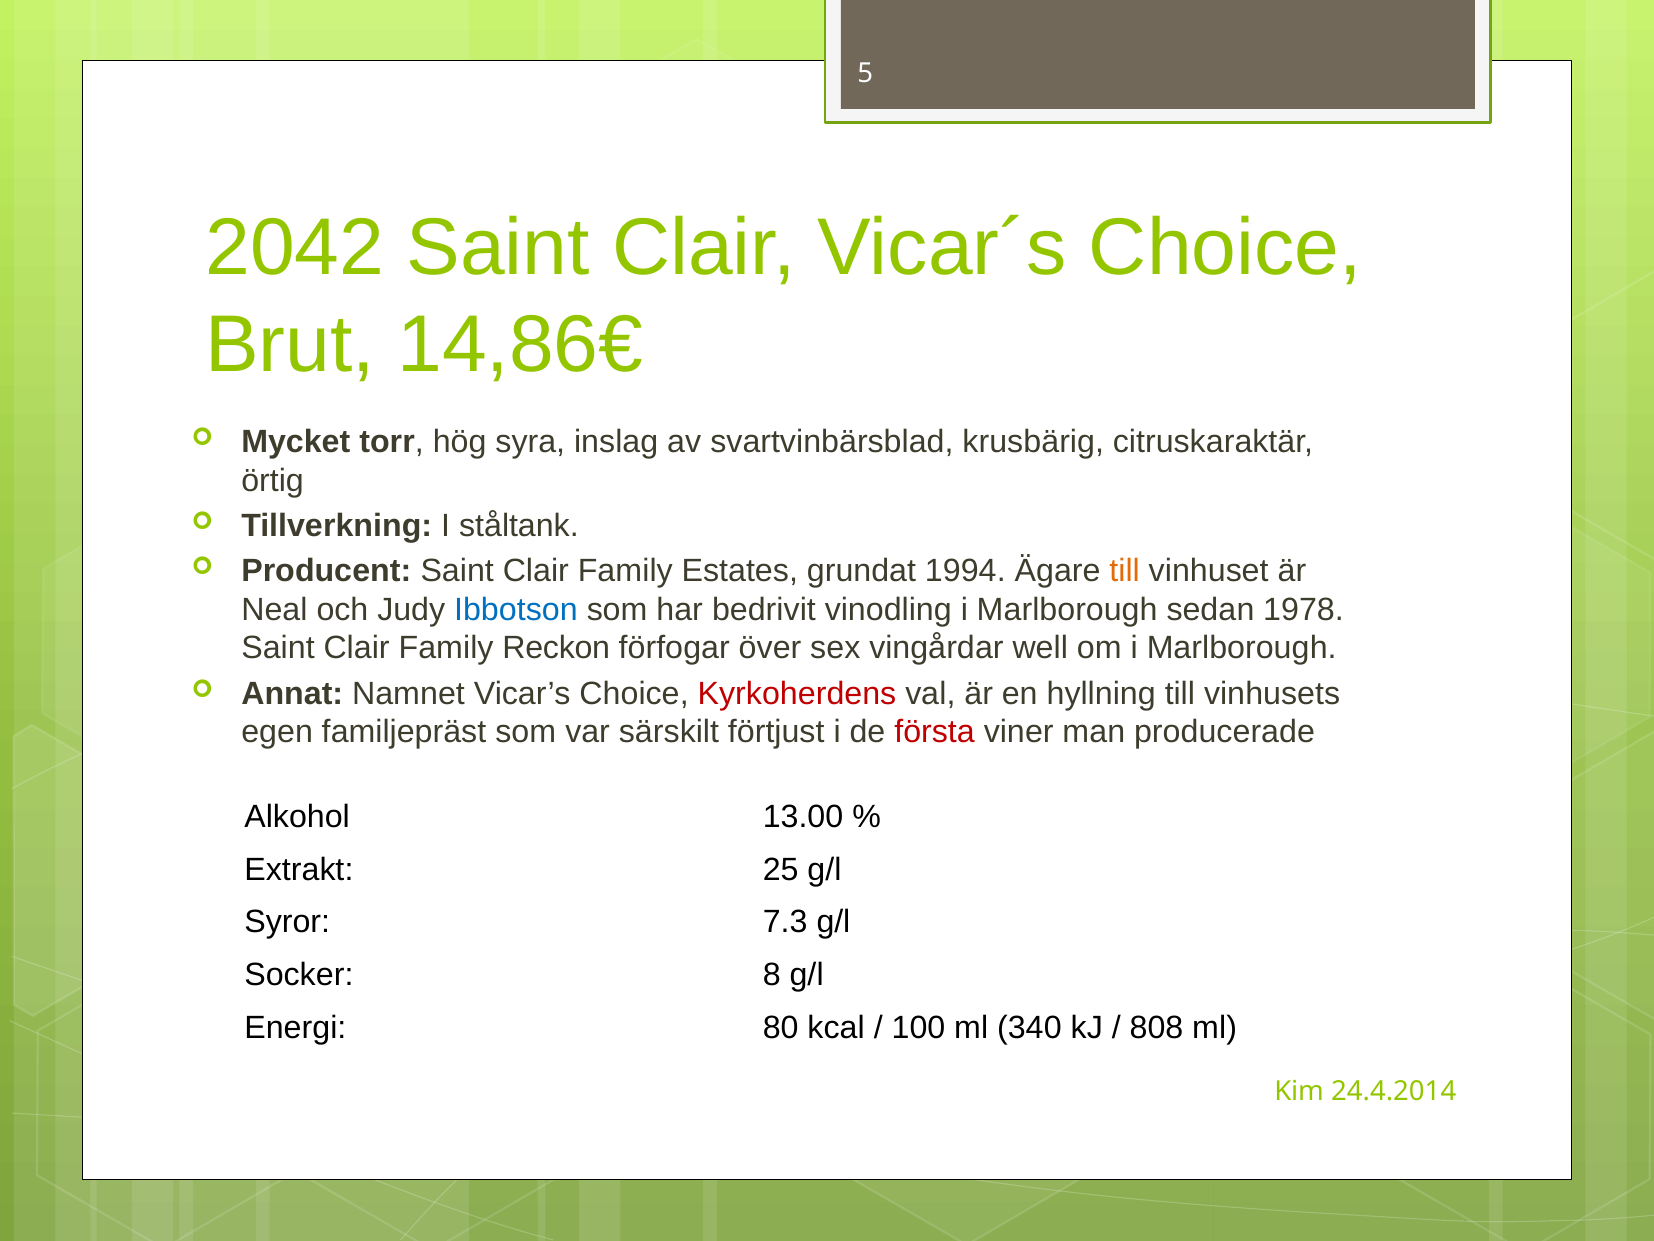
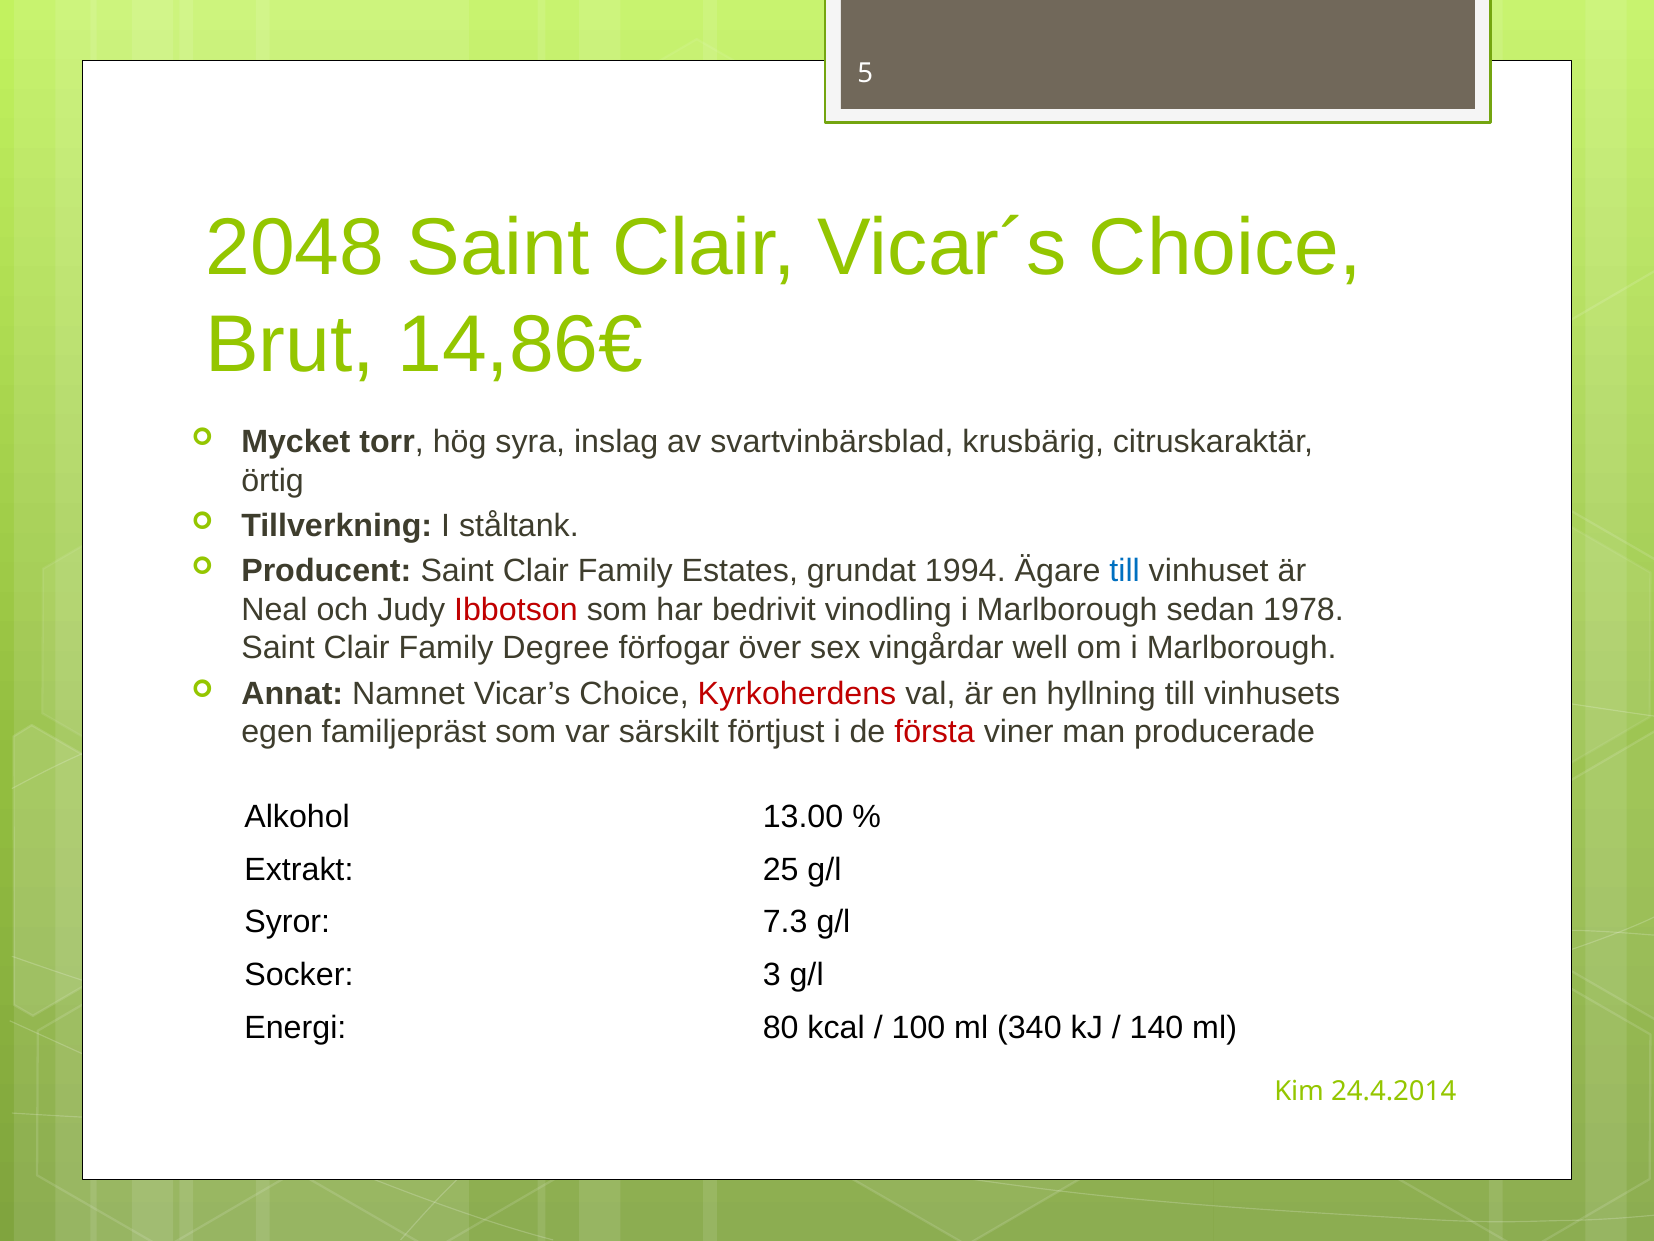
2042: 2042 -> 2048
till at (1125, 571) colour: orange -> blue
Ibbotson colour: blue -> red
Reckon: Reckon -> Degree
8: 8 -> 3
808: 808 -> 140
